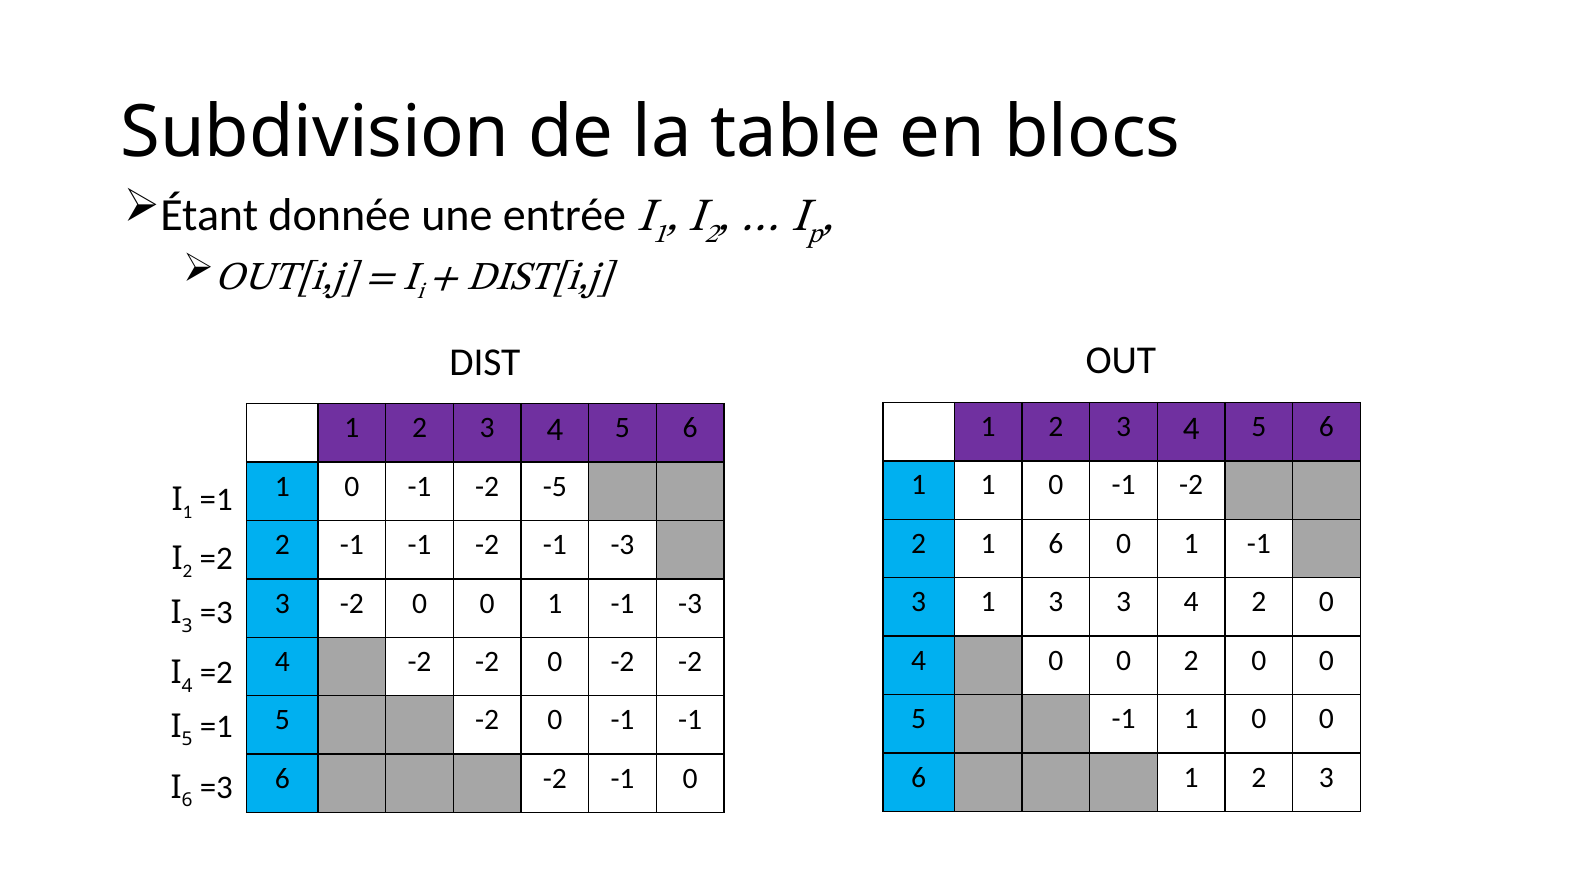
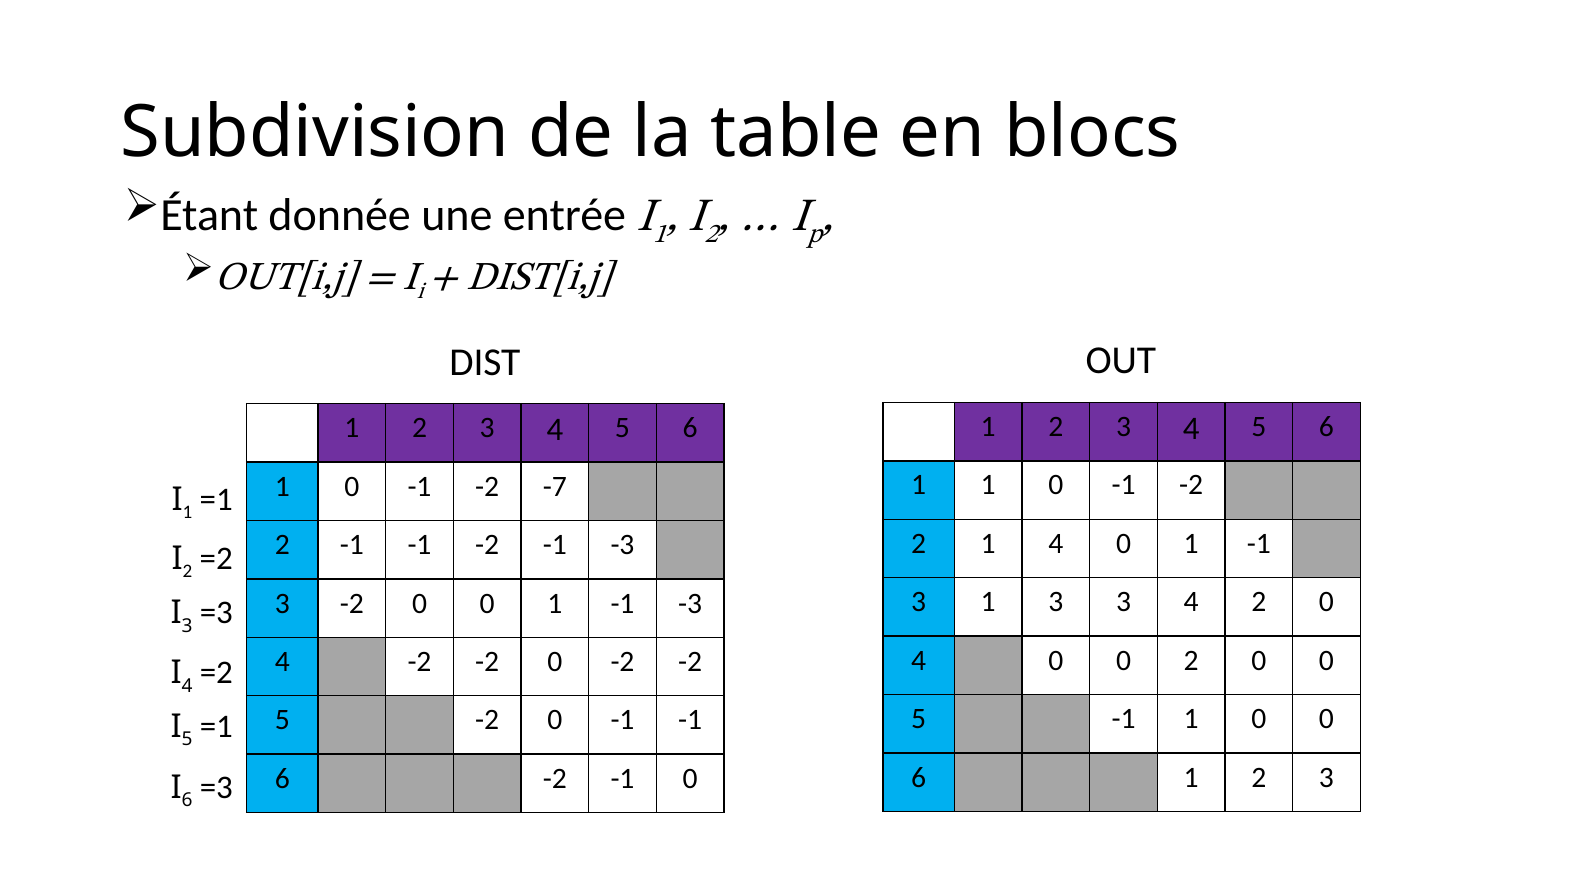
-5: -5 -> -7
1 6: 6 -> 4
